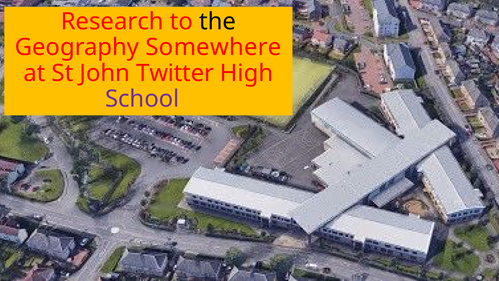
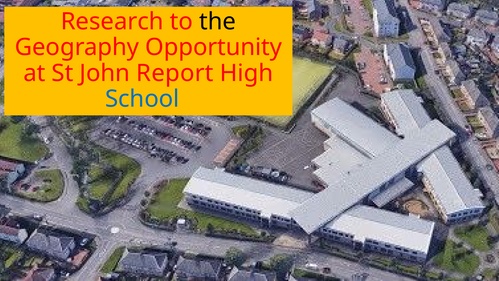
Somewhere: Somewhere -> Opportunity
Twitter: Twitter -> Report
School colour: purple -> blue
